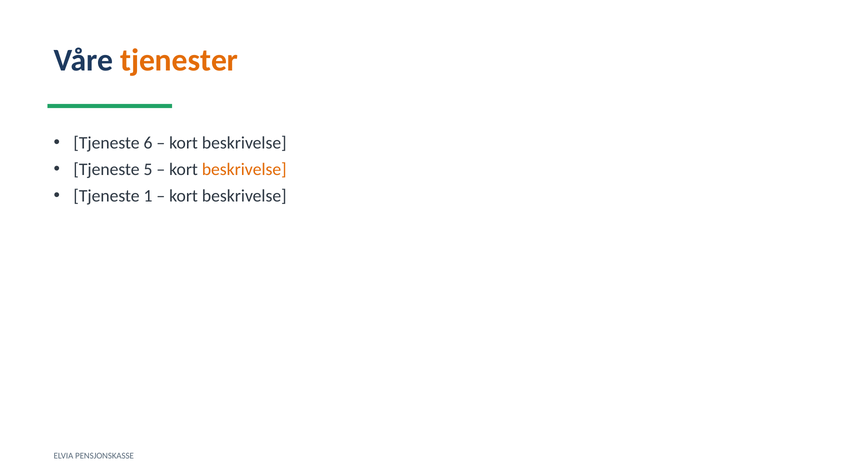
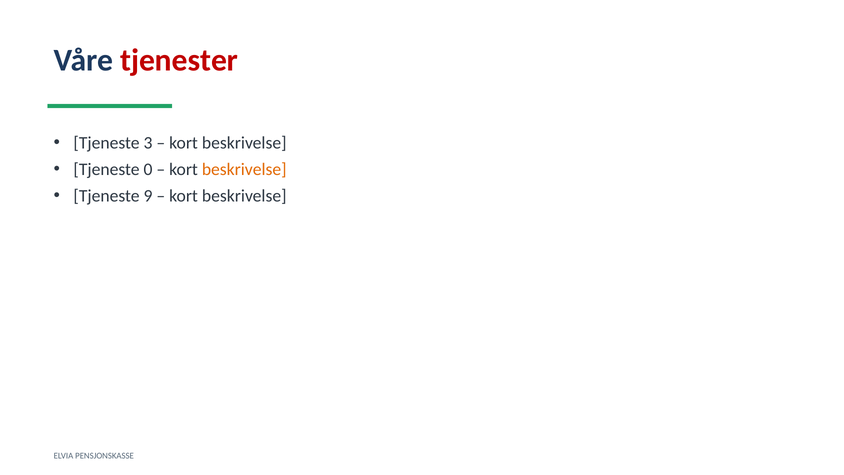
tjenester colour: orange -> red
6: 6 -> 3
5: 5 -> 0
1: 1 -> 9
